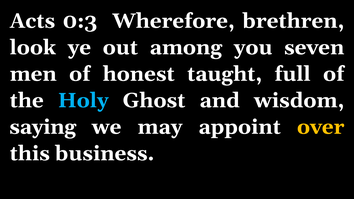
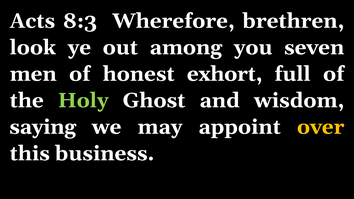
0:3: 0:3 -> 8:3
taught: taught -> exhort
Holy colour: light blue -> light green
